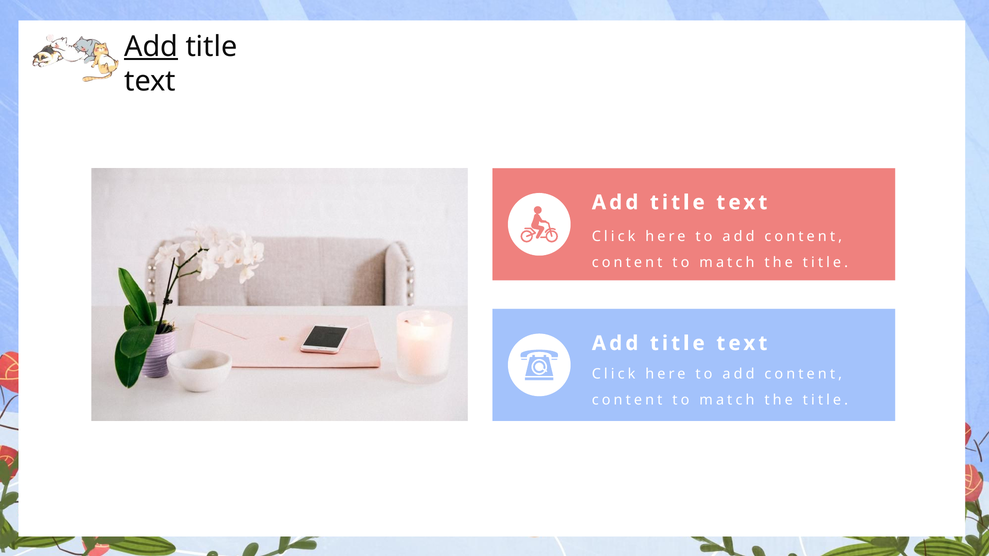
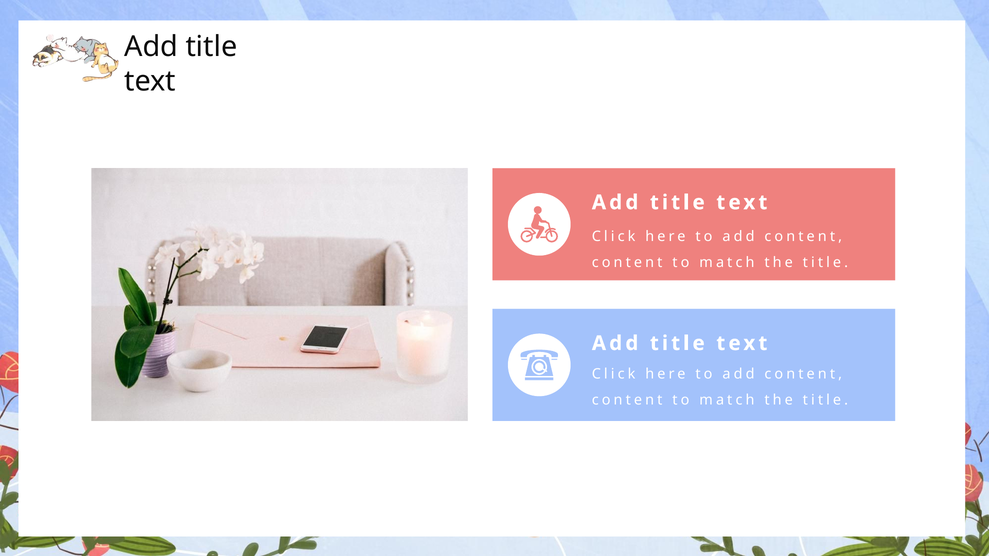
Add at (151, 47) underline: present -> none
